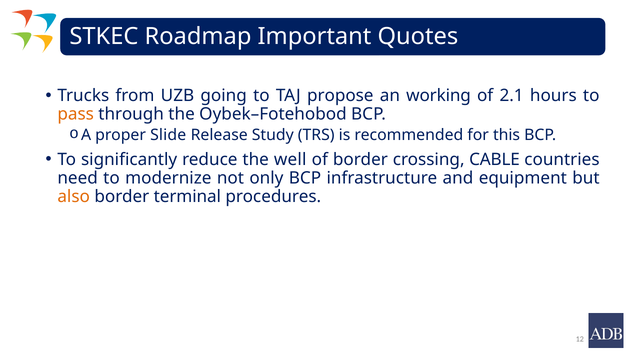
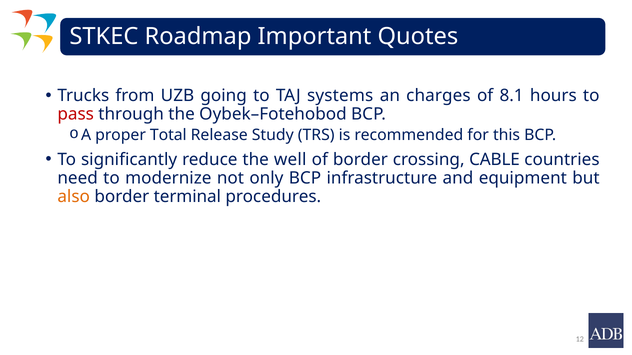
propose: propose -> systems
working: working -> charges
2.1: 2.1 -> 8.1
pass colour: orange -> red
Slide: Slide -> Total
